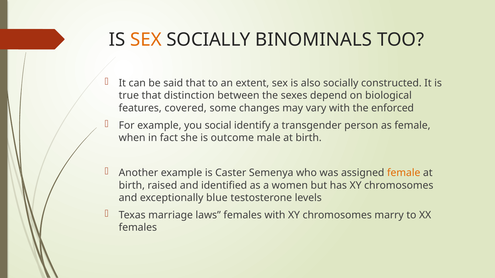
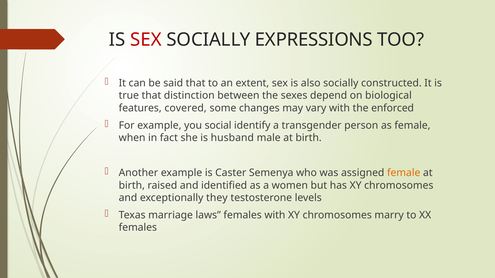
SEX at (146, 40) colour: orange -> red
BINOMINALS: BINOMINALS -> EXPRESSIONS
outcome: outcome -> husband
blue: blue -> they
